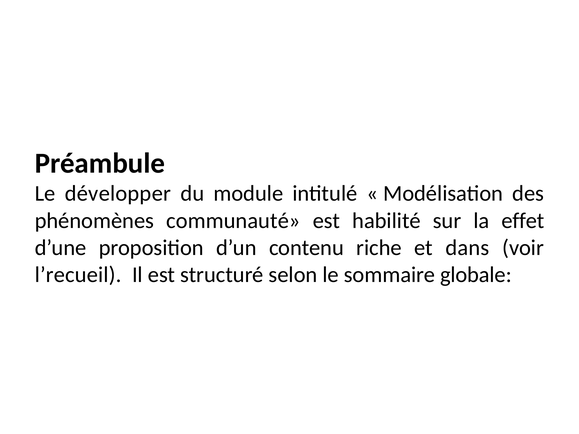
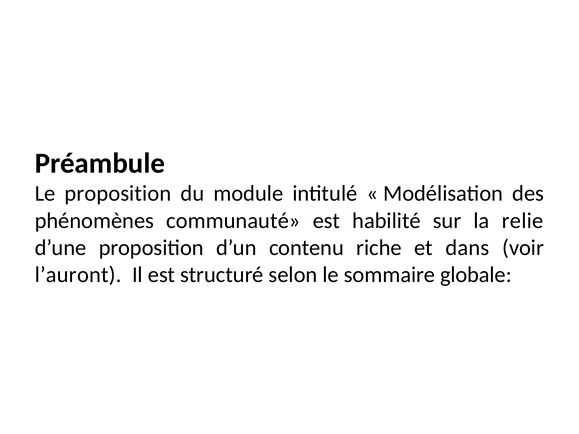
Le développer: développer -> proposition
effet: effet -> relie
l’recueil: l’recueil -> l’auront
